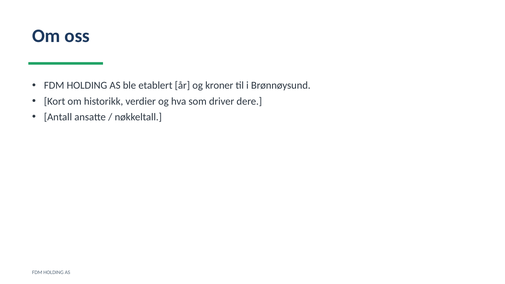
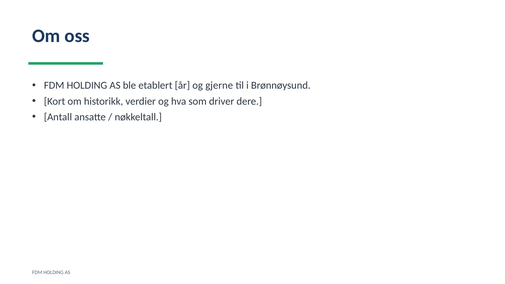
kroner: kroner -> gjerne
